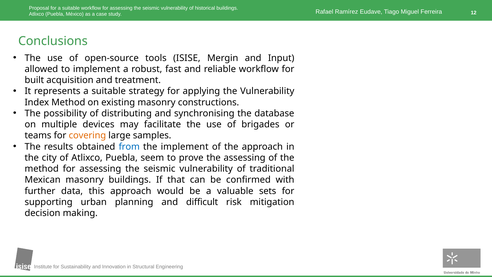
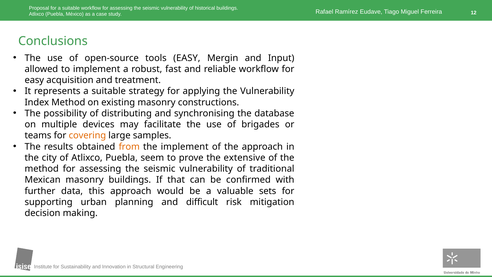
tools ISISE: ISISE -> EASY
built at (34, 80): built -> easy
from colour: blue -> orange
the assessing: assessing -> extensive
